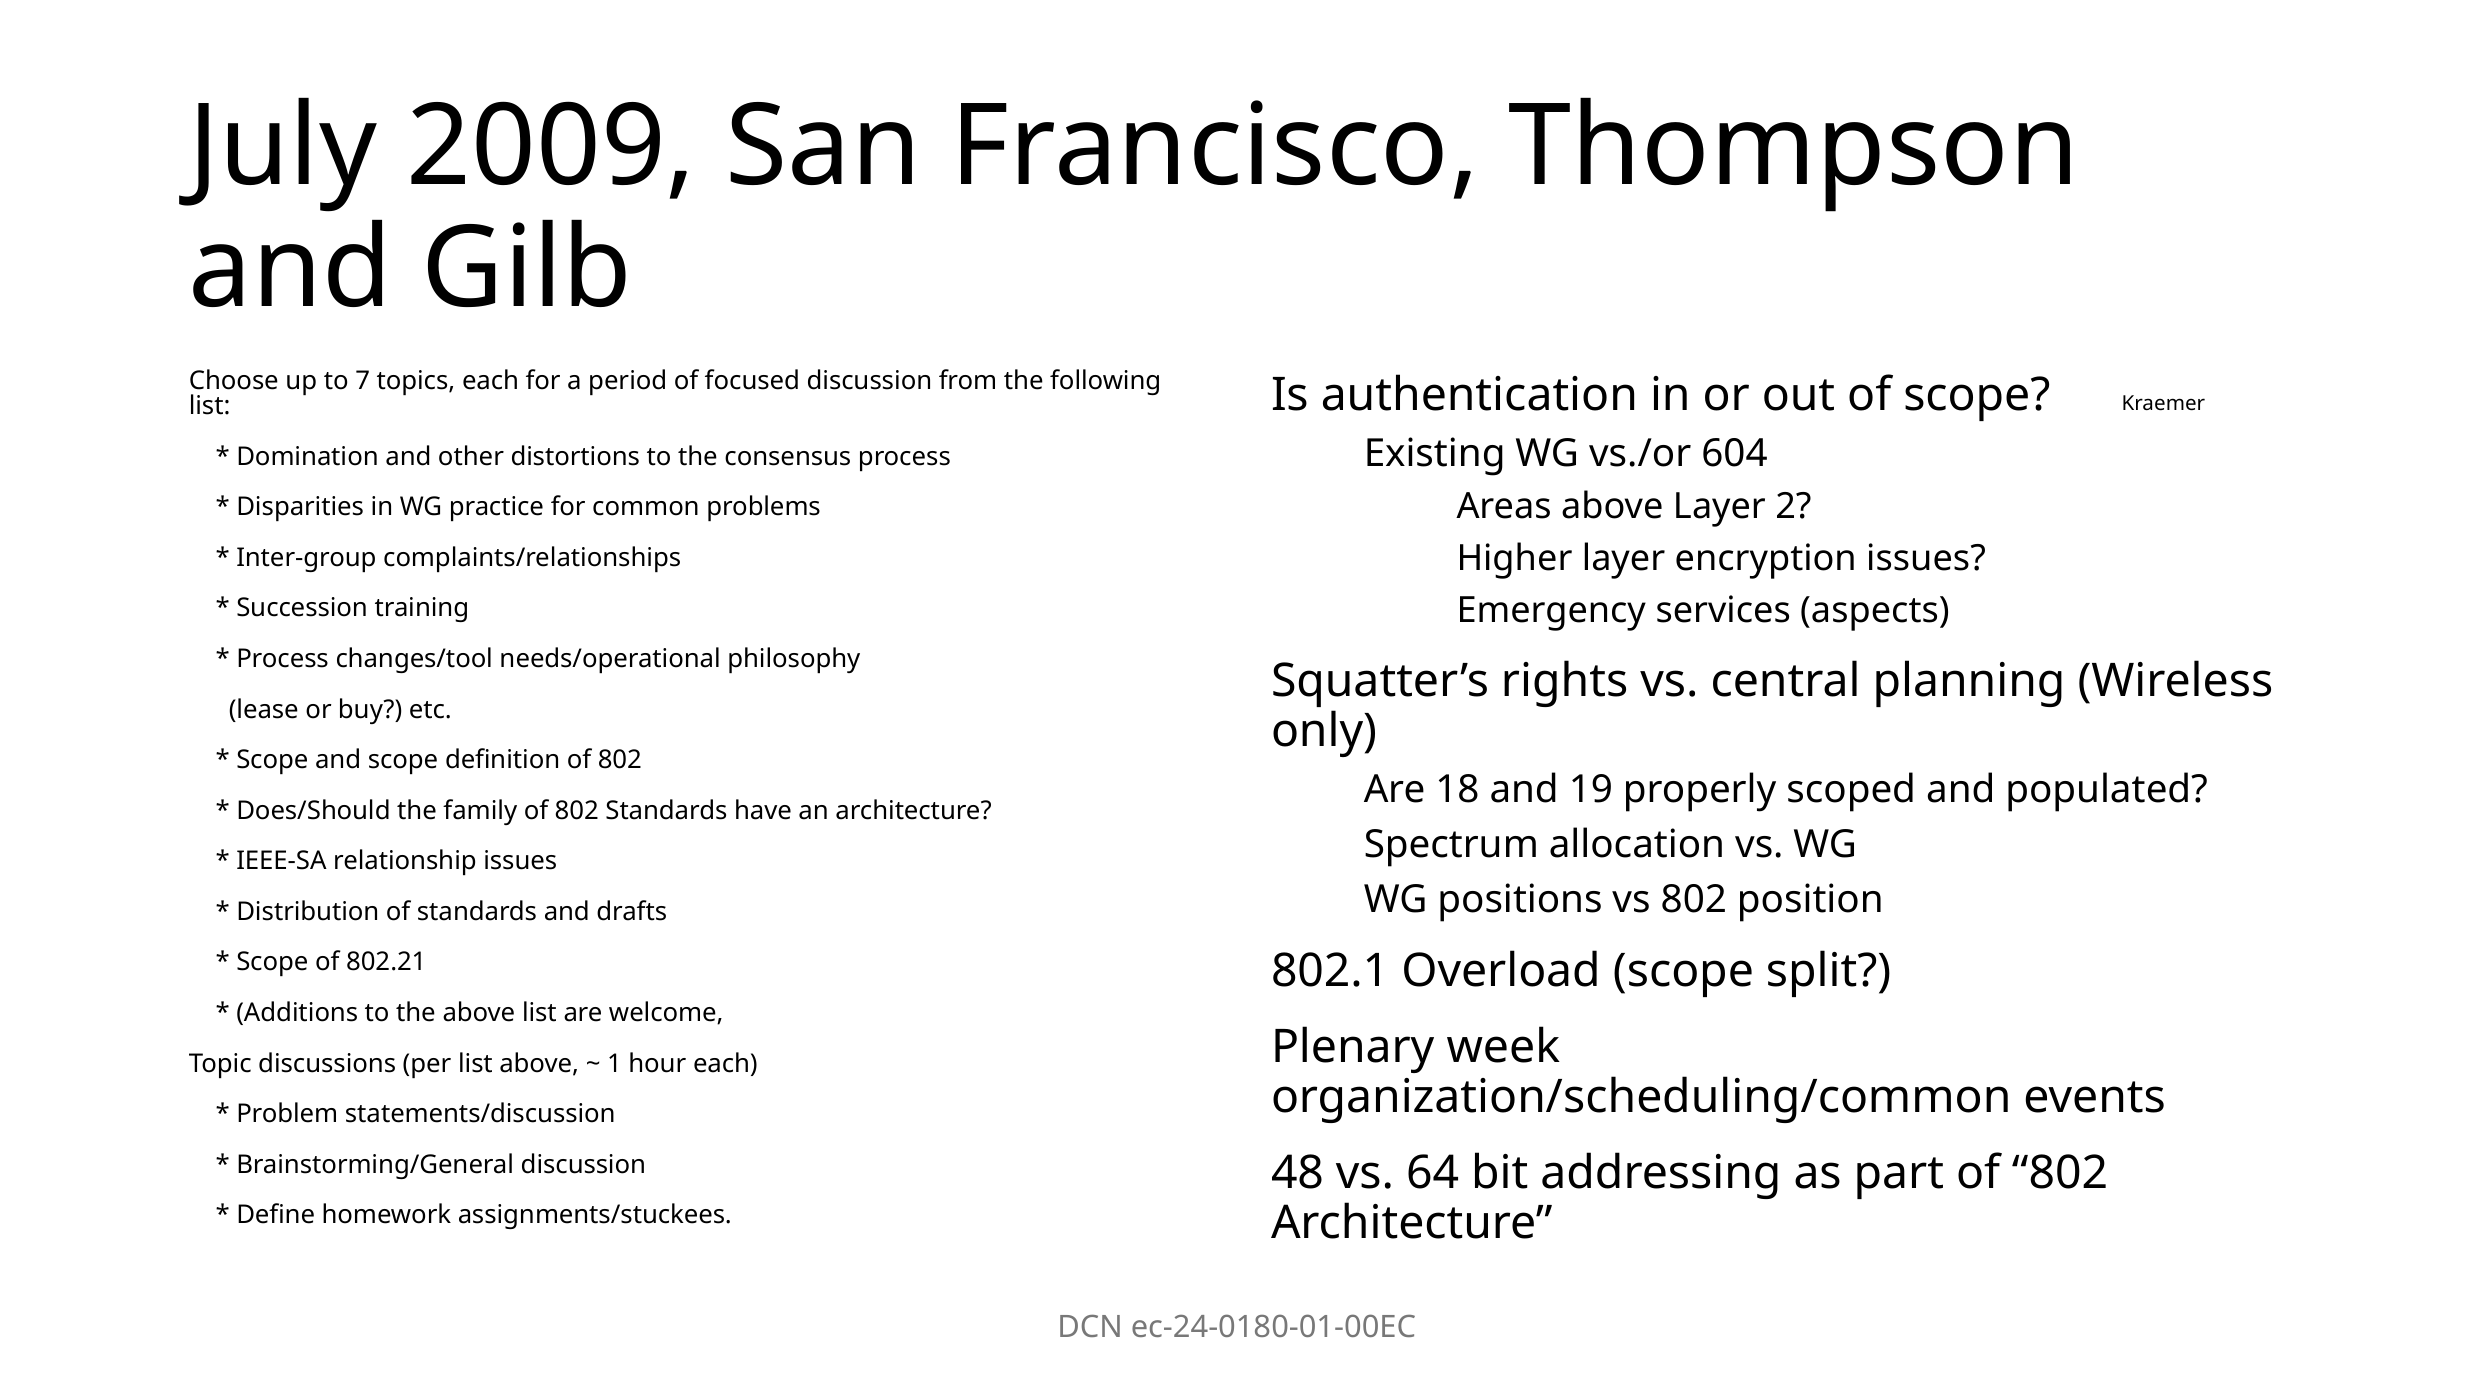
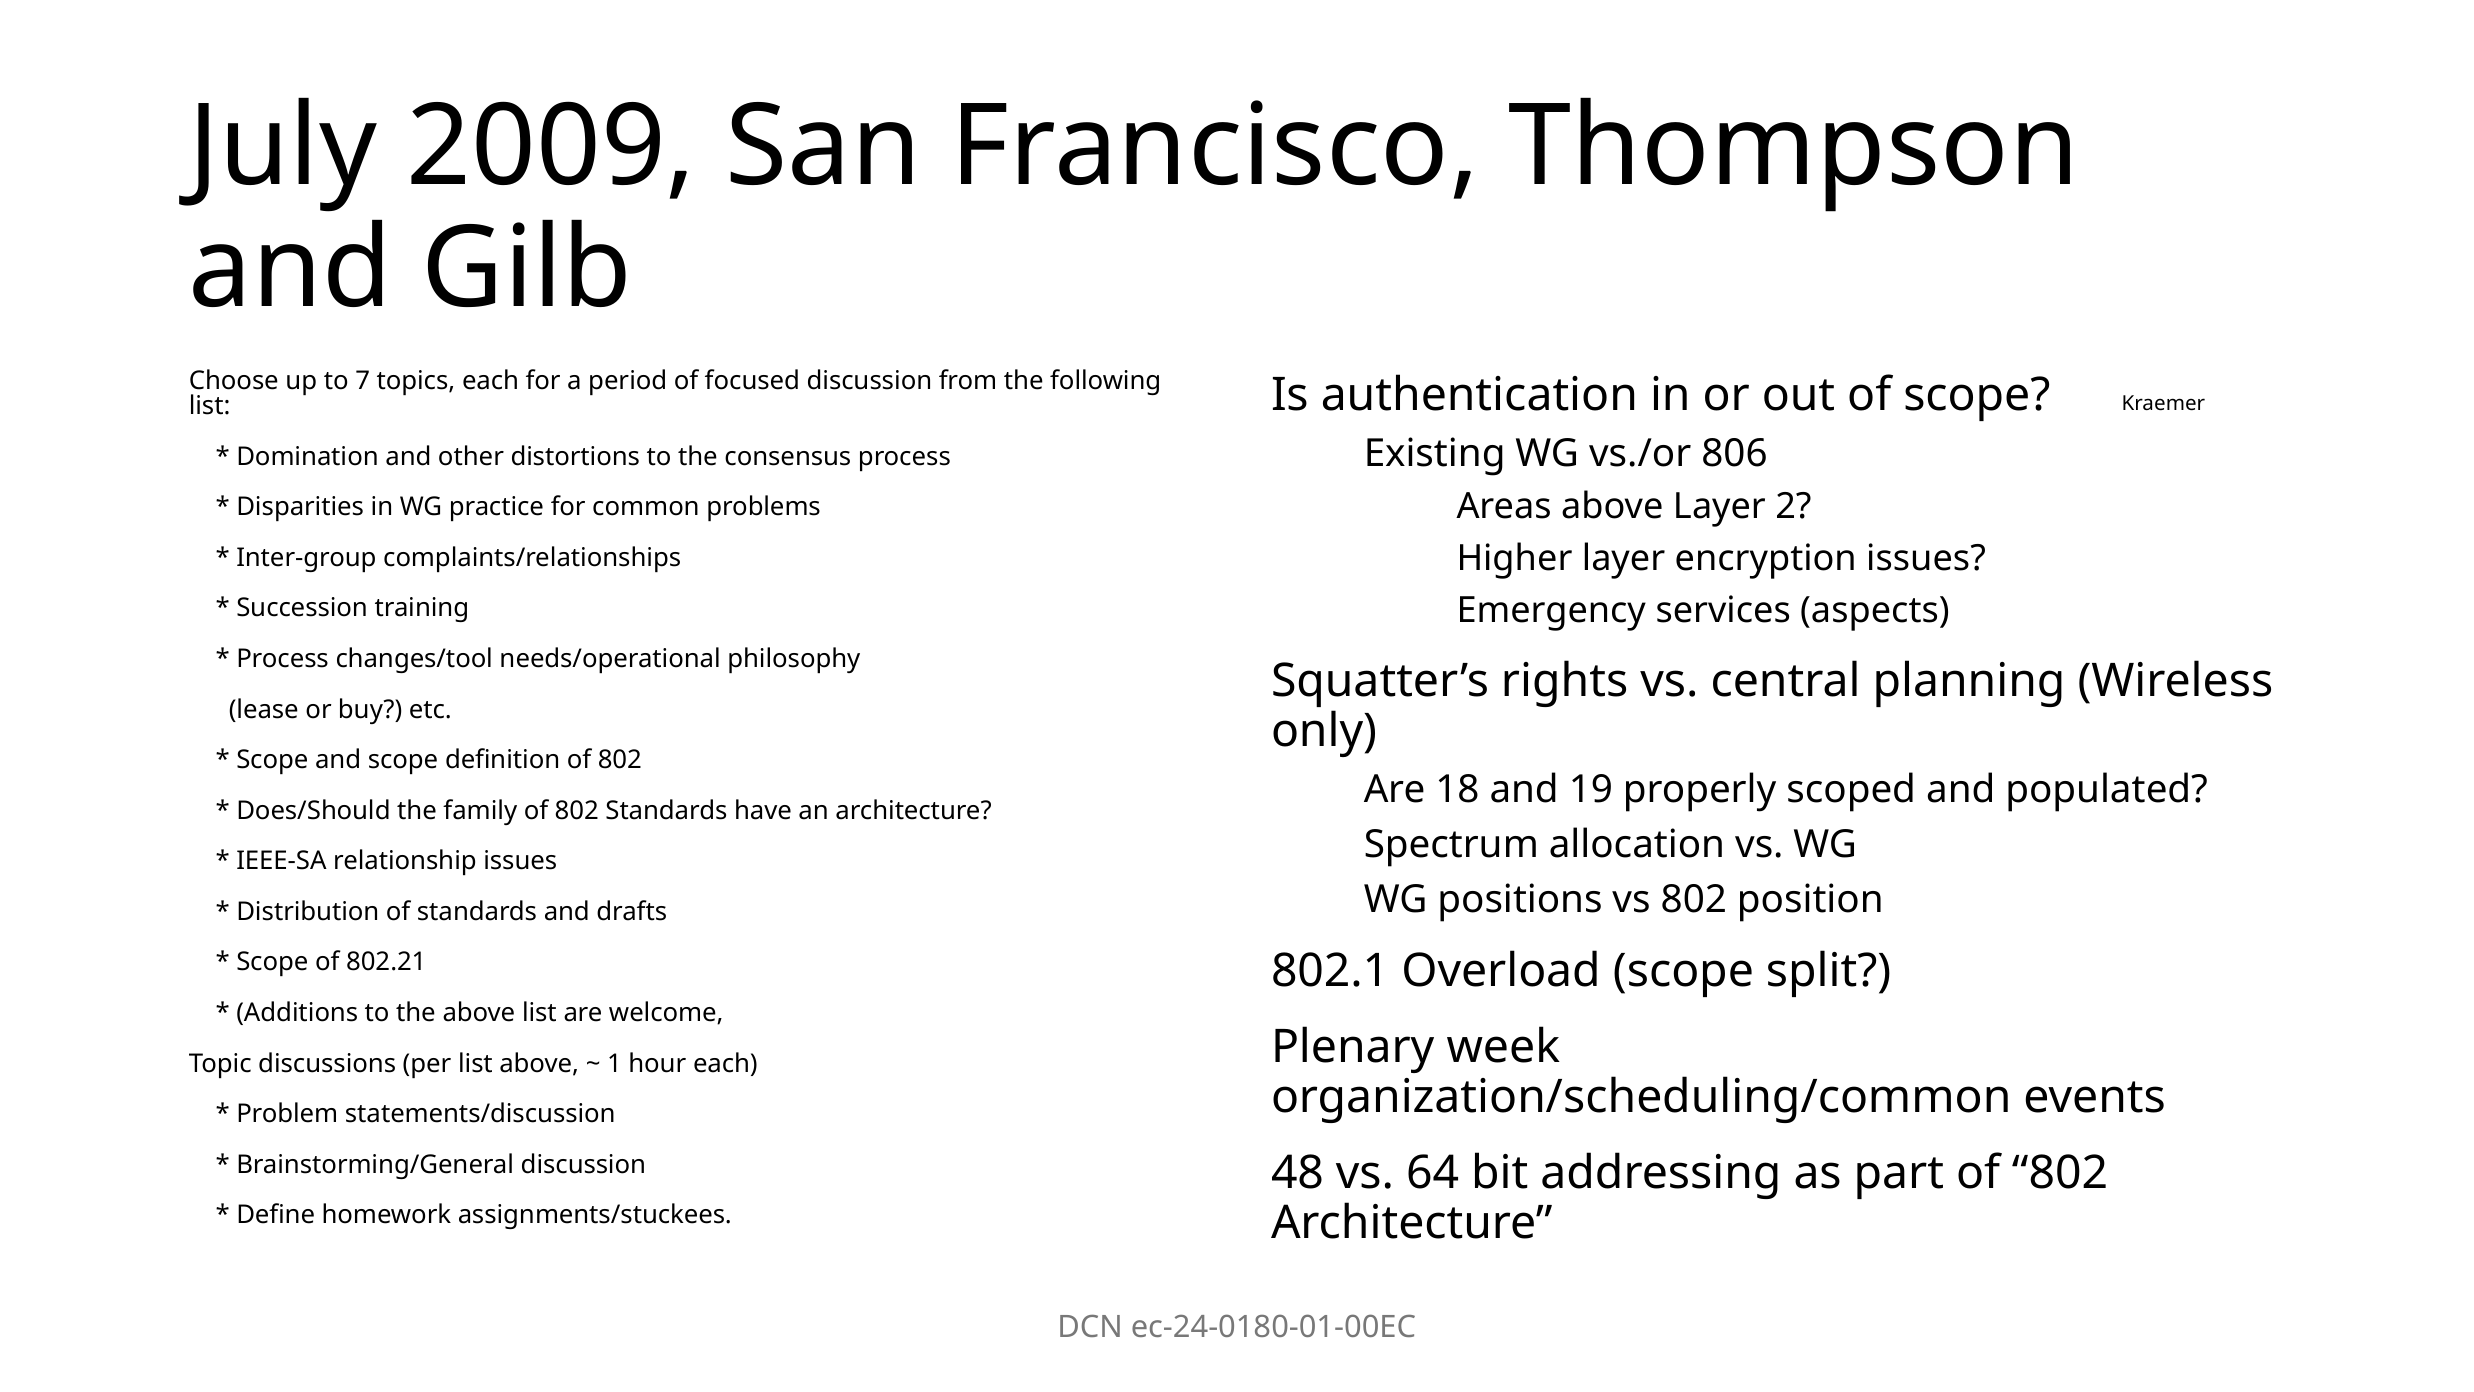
604: 604 -> 806
